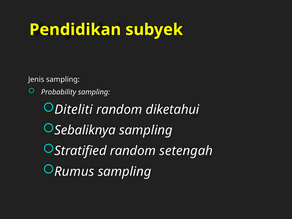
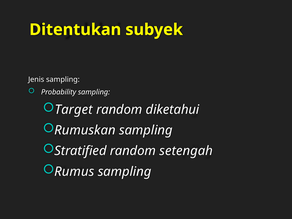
Pendidikan: Pendidikan -> Ditentukan
Diteliti: Diteliti -> Target
Sebaliknya: Sebaliknya -> Rumuskan
